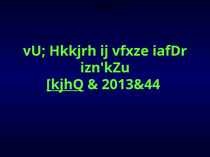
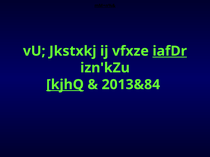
Hkkjrh: Hkkjrh -> Jkstxkj
iafDr underline: none -> present
2013&44: 2013&44 -> 2013&84
